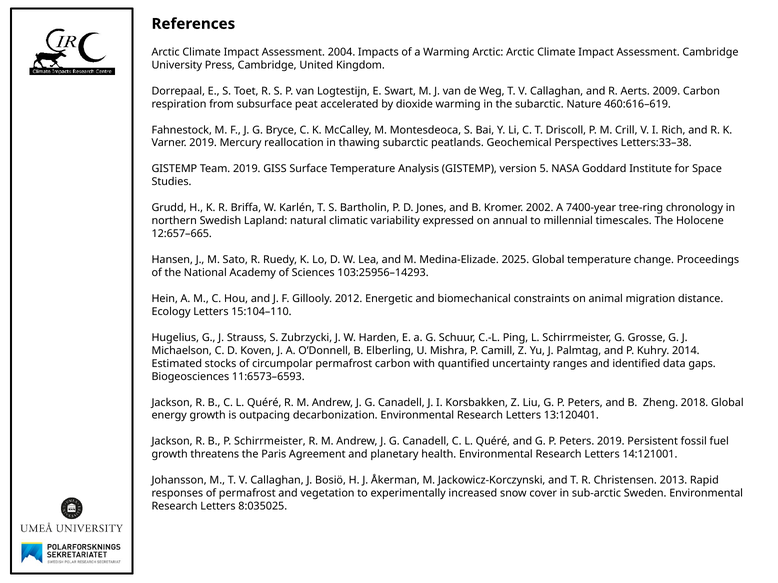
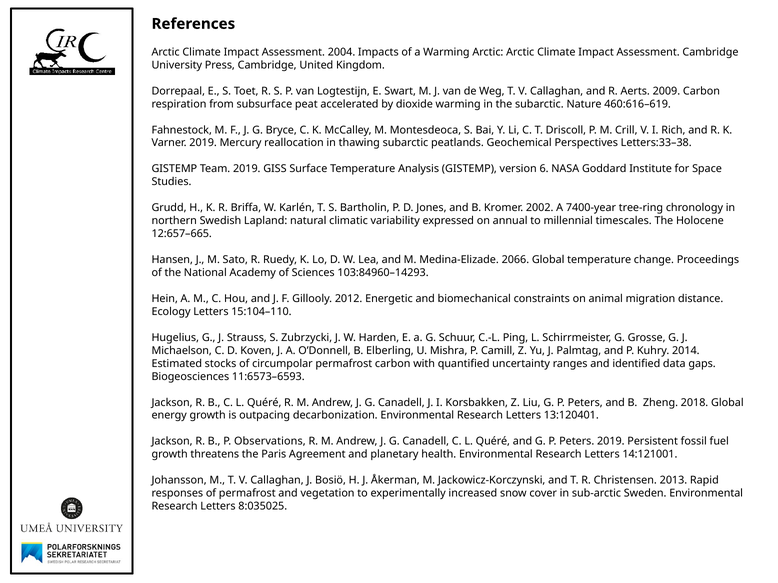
5: 5 -> 6
2025: 2025 -> 2066
103:25956–14293: 103:25956–14293 -> 103:84960–14293
P Schirrmeister: Schirrmeister -> Observations
